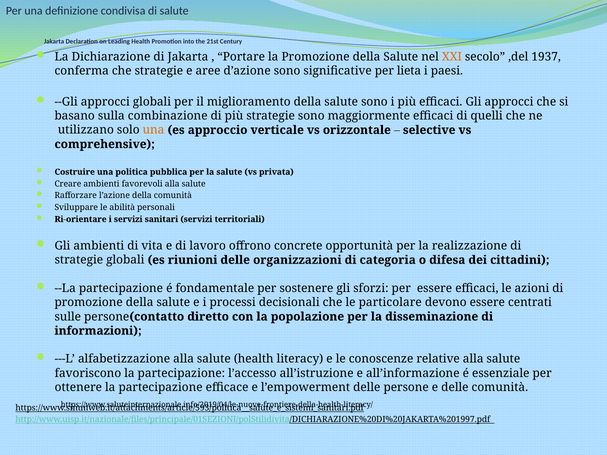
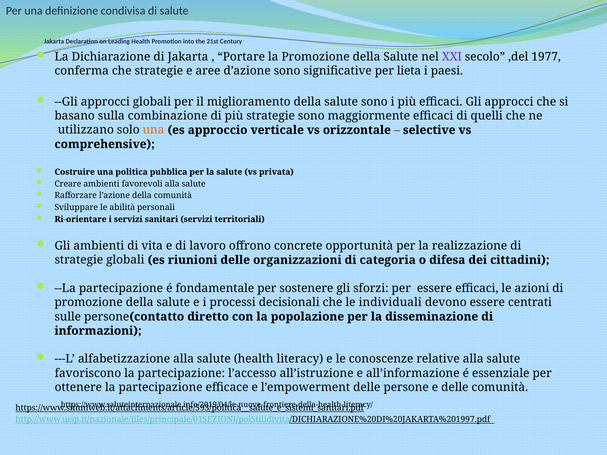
XXI colour: orange -> purple
1937: 1937 -> 1977
particolare: particolare -> individuali
